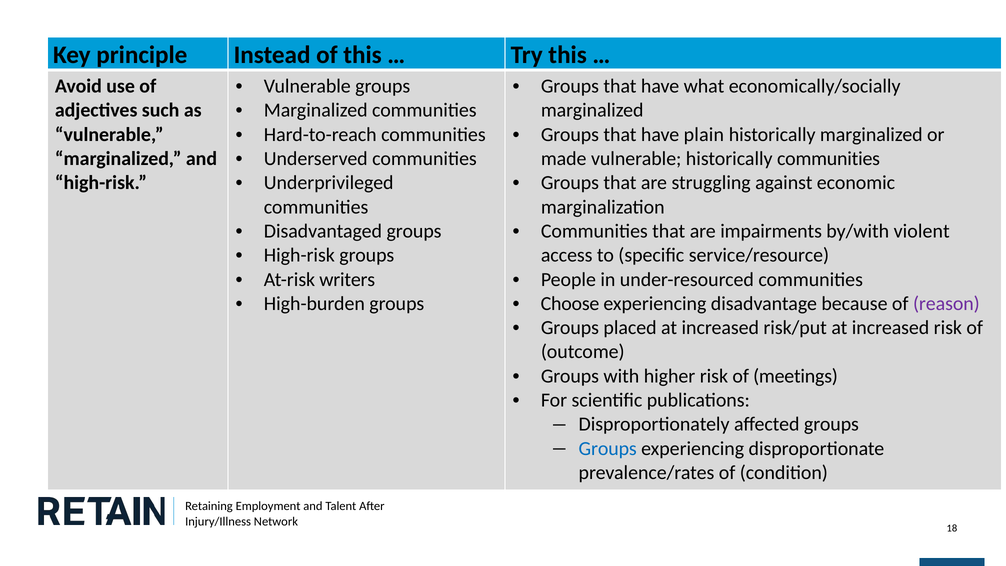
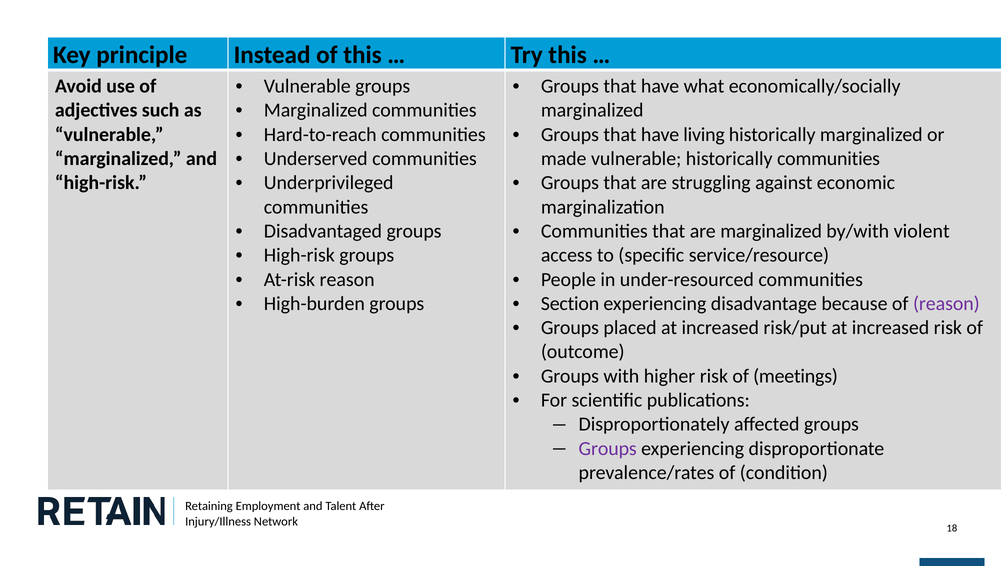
plain: plain -> living
are impairments: impairments -> marginalized
At-risk writers: writers -> reason
Choose: Choose -> Section
Groups at (608, 448) colour: blue -> purple
